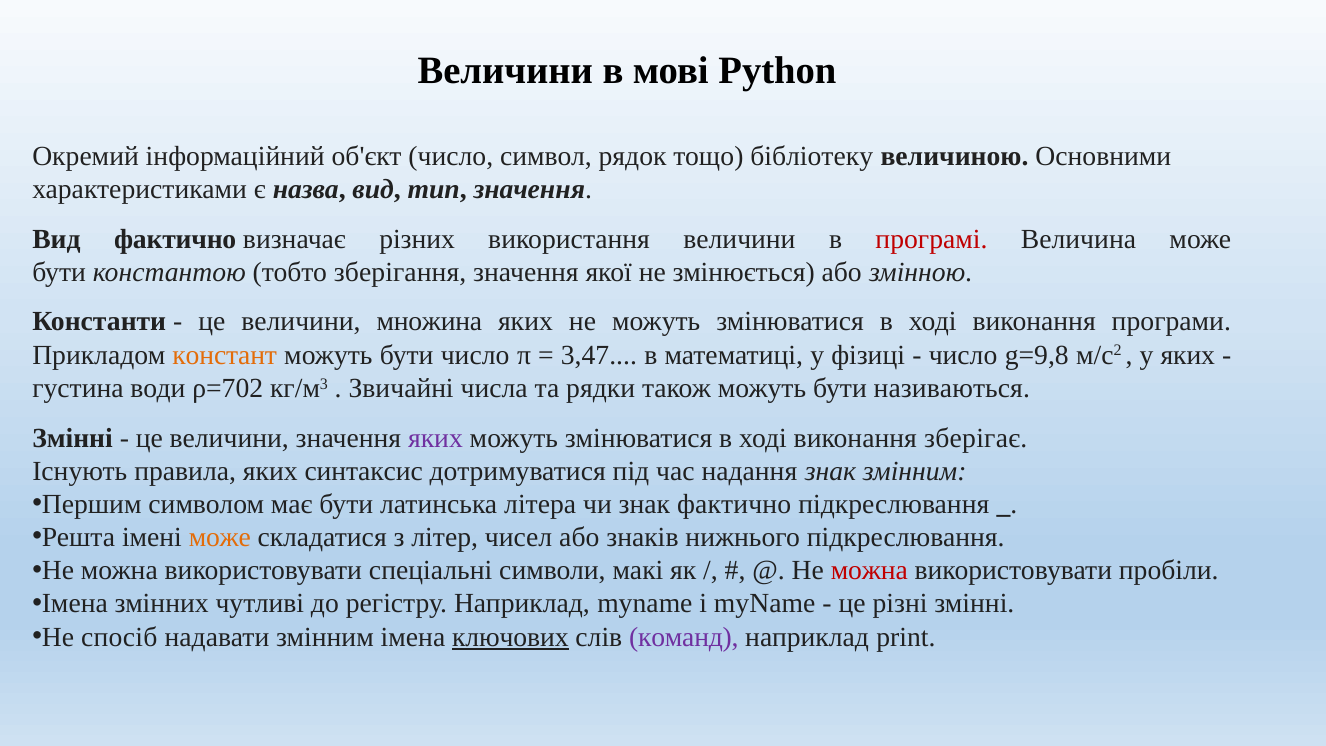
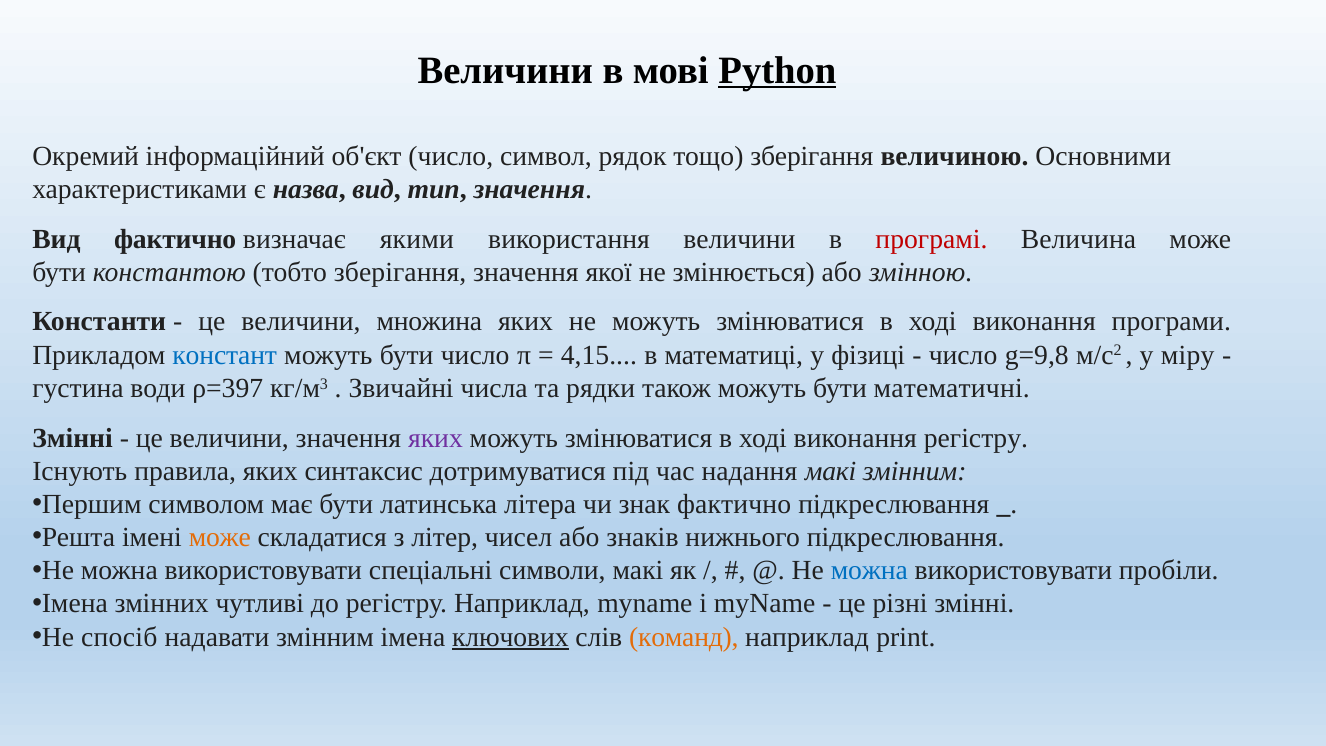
Python underline: none -> present
тощо бібліотеку: бібліотеку -> зберігання
різних: різних -> якими
констант colour: orange -> blue
3,47: 3,47 -> 4,15
у яких: яких -> міру
ρ=702: ρ=702 -> ρ=397
називаються: називаються -> математичні
виконання зберігає: зберігає -> регістру
надання знак: знак -> макі
можна at (869, 571) colour: red -> blue
команд colour: purple -> orange
